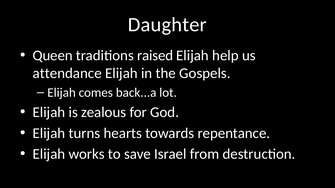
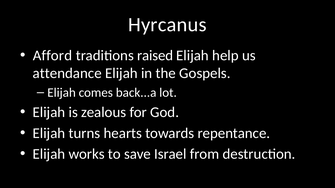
Daughter: Daughter -> Hyrcanus
Queen: Queen -> Afford
